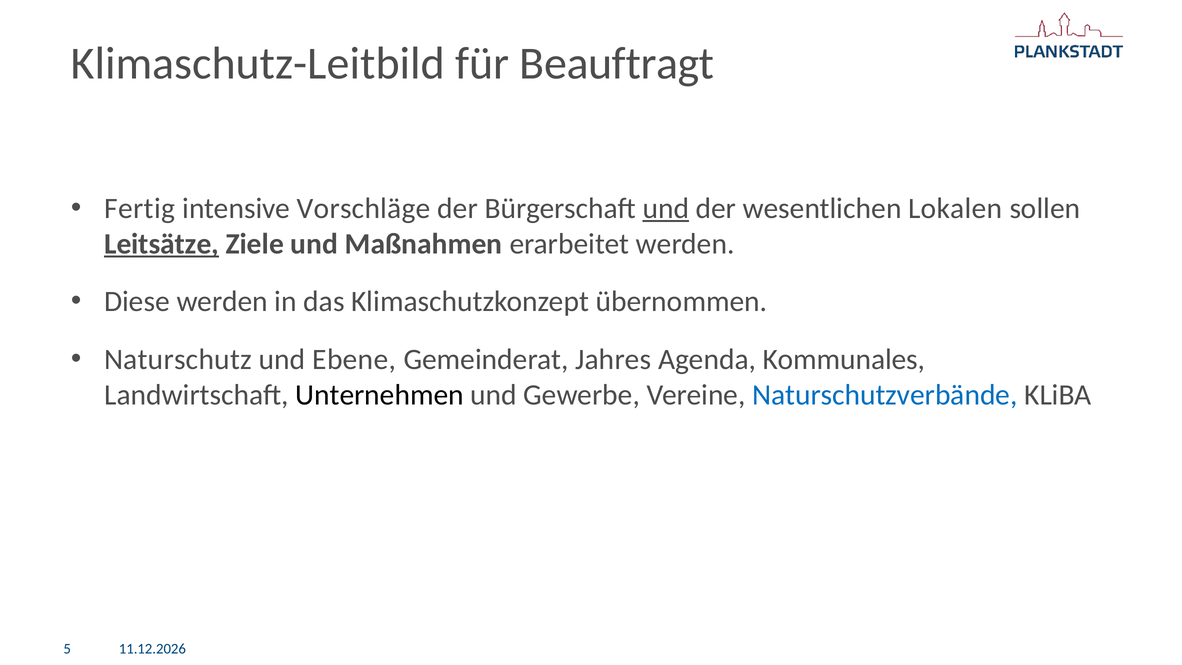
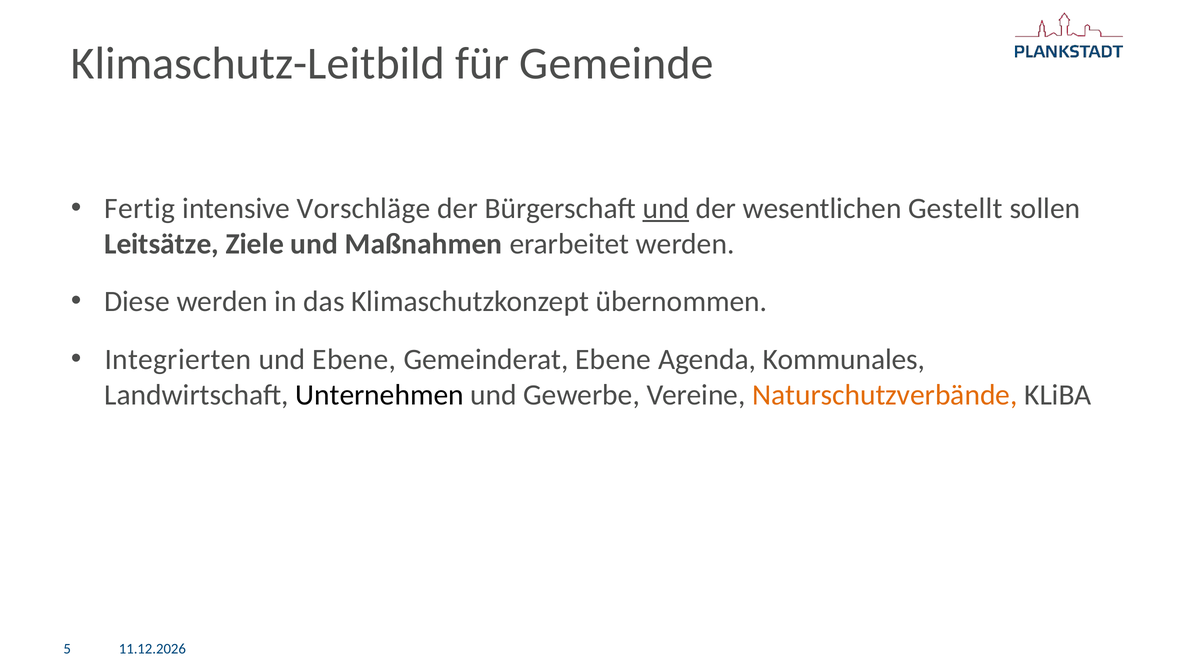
Beauftragt: Beauftragt -> Gemeinde
Lokalen: Lokalen -> Gestellt
Leitsätze underline: present -> none
Naturschutz: Naturschutz -> Integrierten
Gemeinderat Jahres: Jahres -> Ebene
Naturschutzverbände colour: blue -> orange
